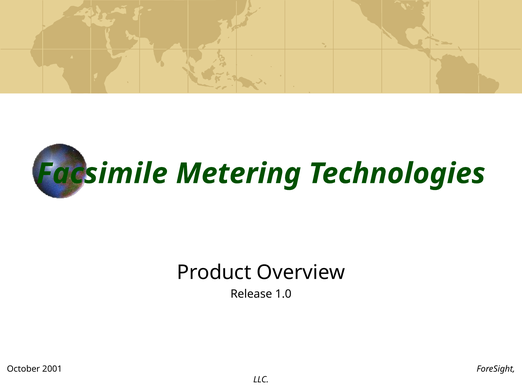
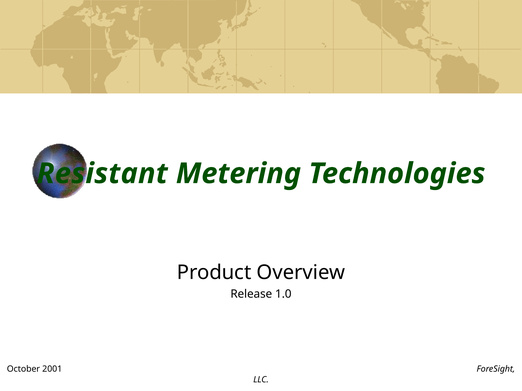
Facsimile: Facsimile -> Resistant
